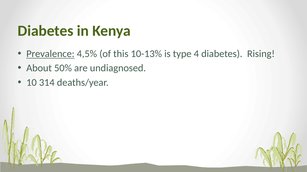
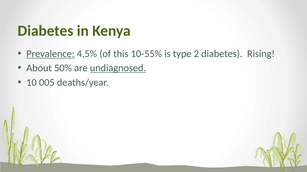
10-13%: 10-13% -> 10-55%
4: 4 -> 2
undiagnosed underline: none -> present
314: 314 -> 005
